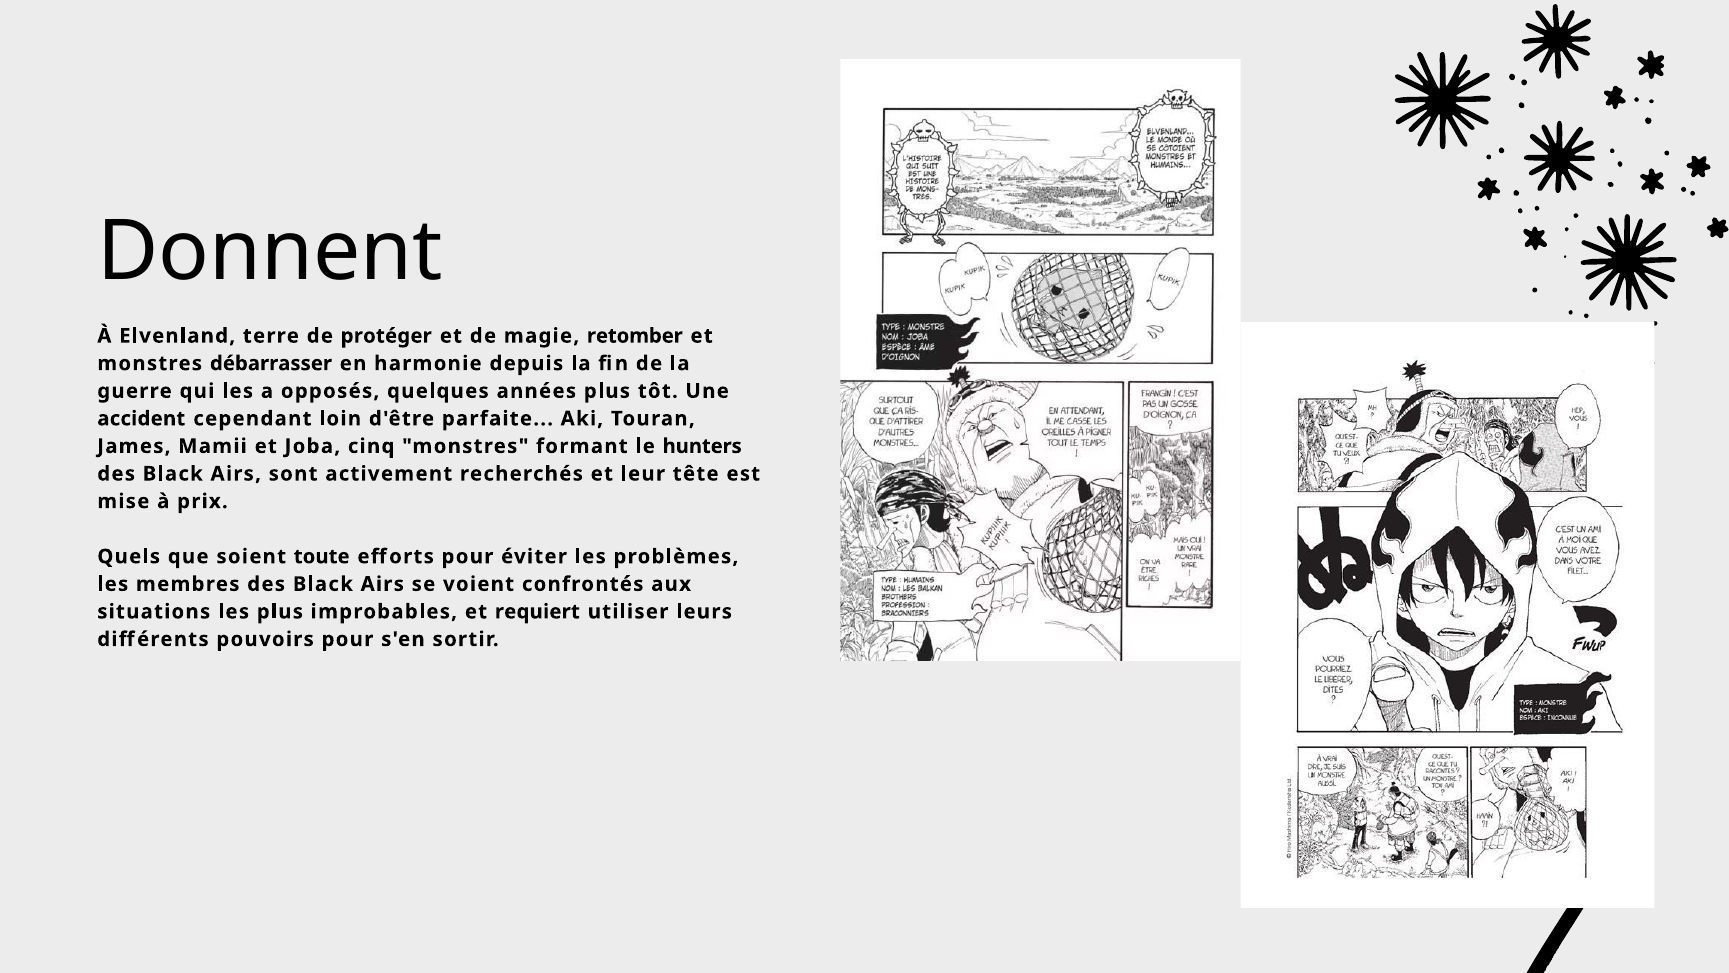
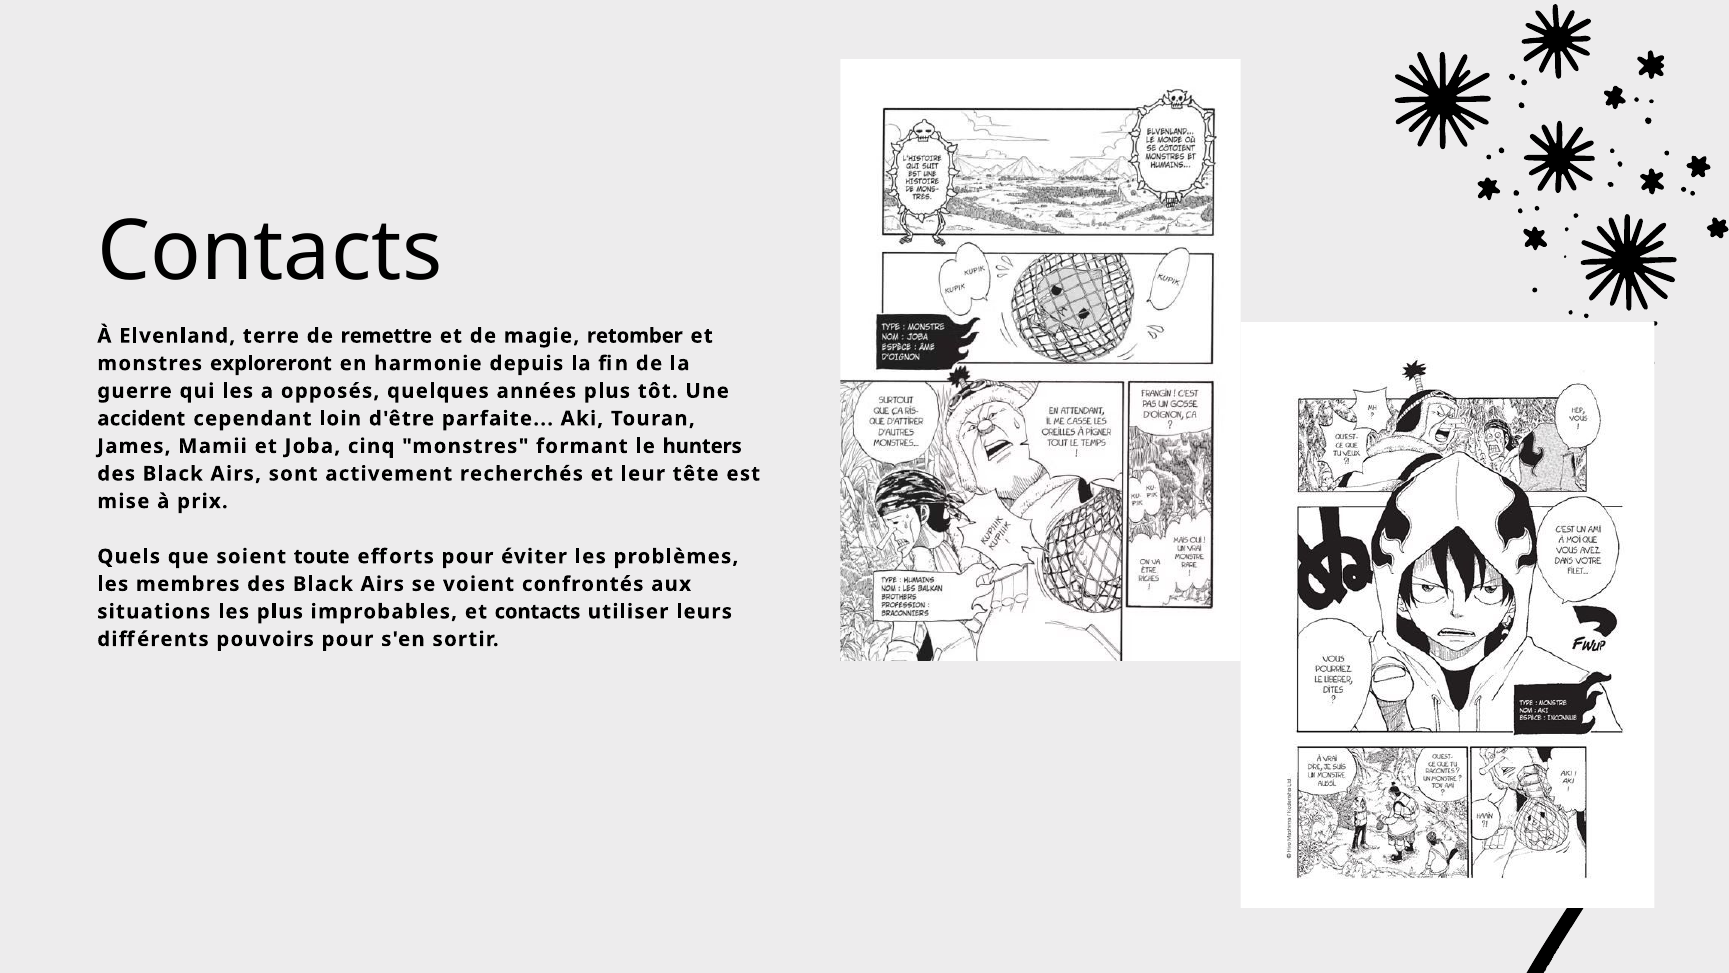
Donnent at (270, 251): Donnent -> Contacts
protéger: protéger -> remettre
débarrasser: débarrasser -> exploreront
et requiert: requiert -> contacts
